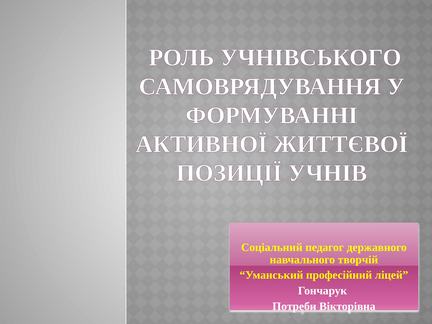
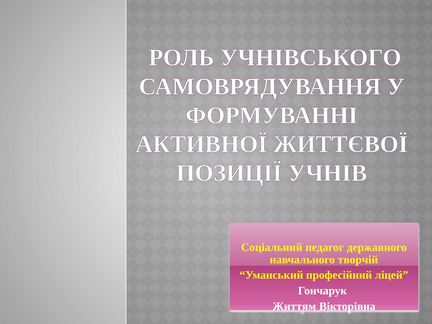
Потреби: Потреби -> Життям
